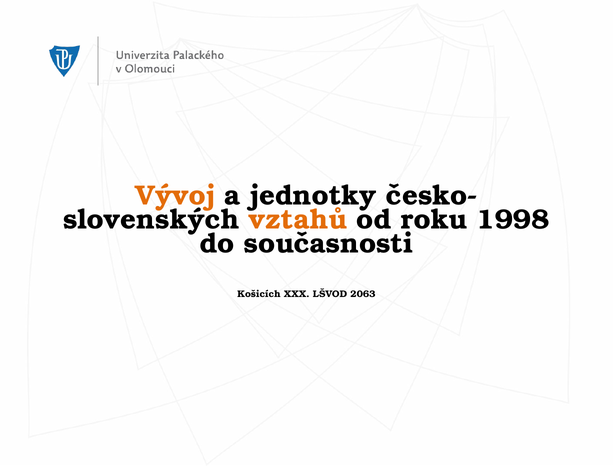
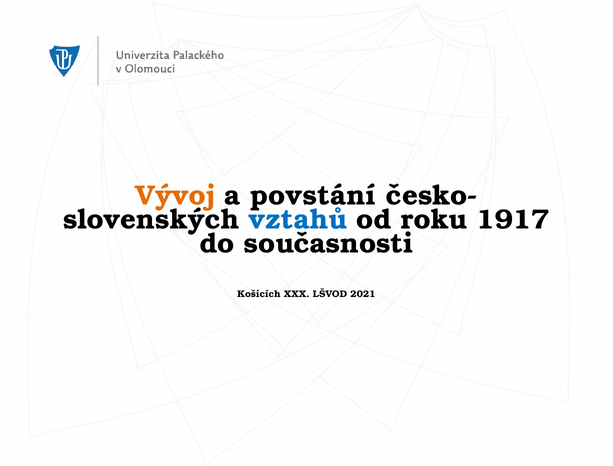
jednotky: jednotky -> povstání
vztahů colour: orange -> blue
1998: 1998 -> 1917
2063: 2063 -> 2021
